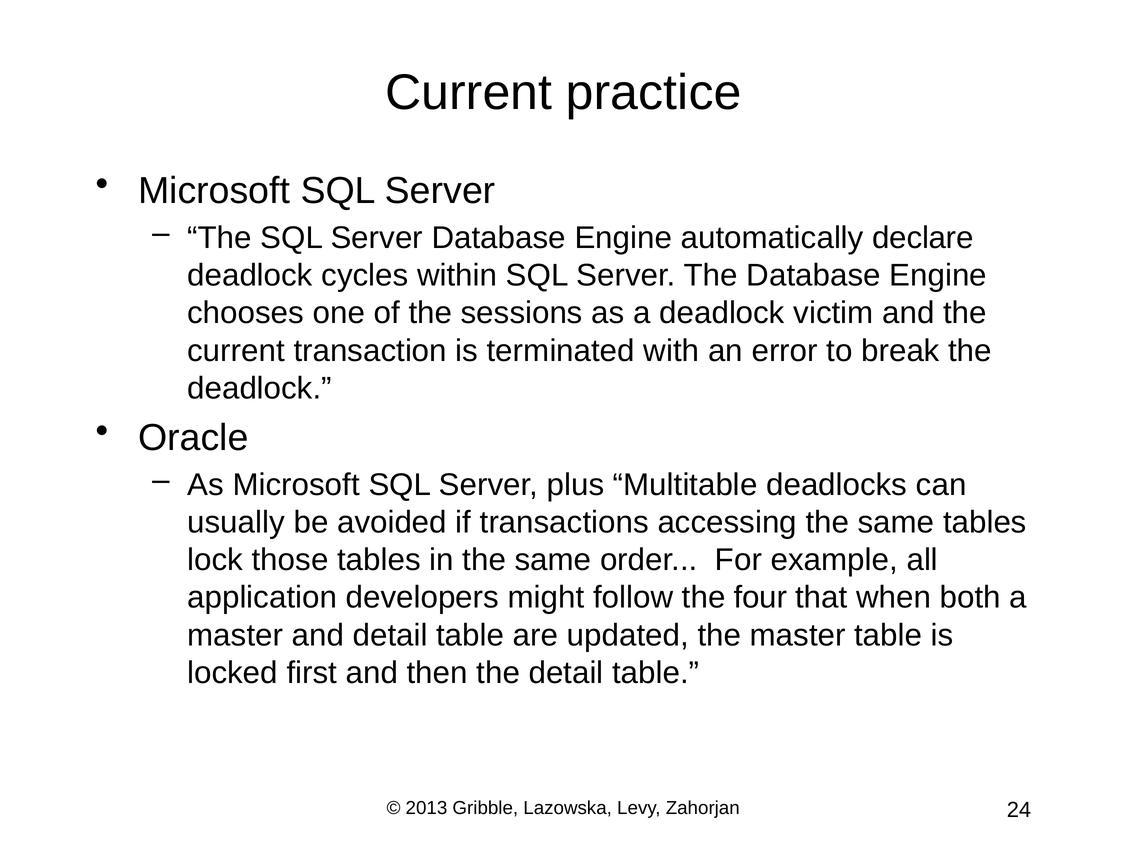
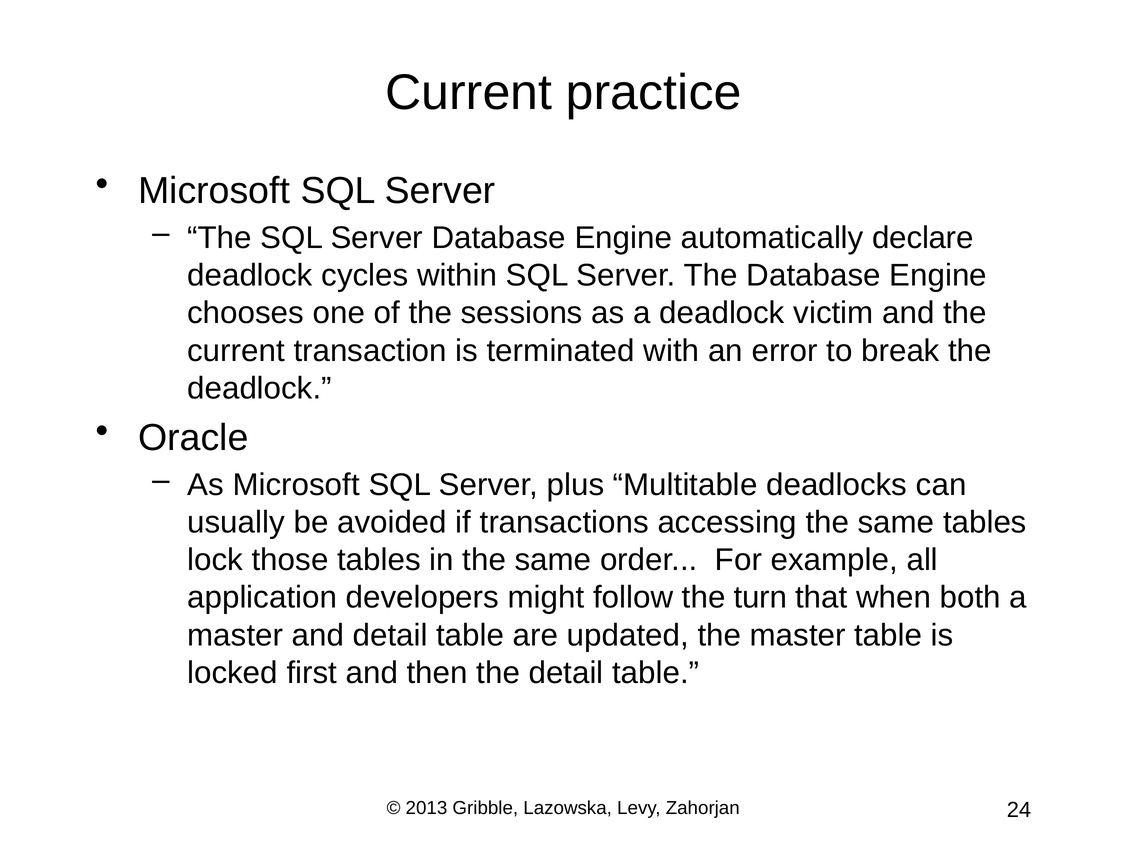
four: four -> turn
